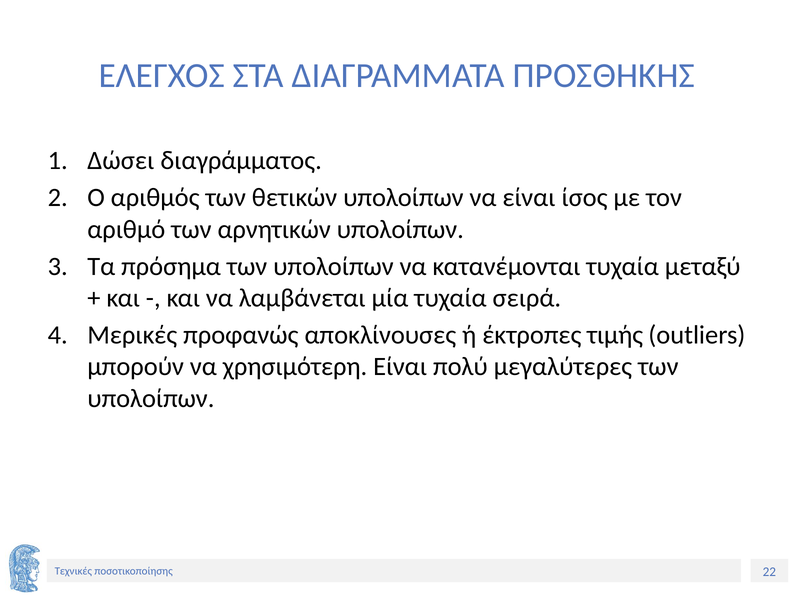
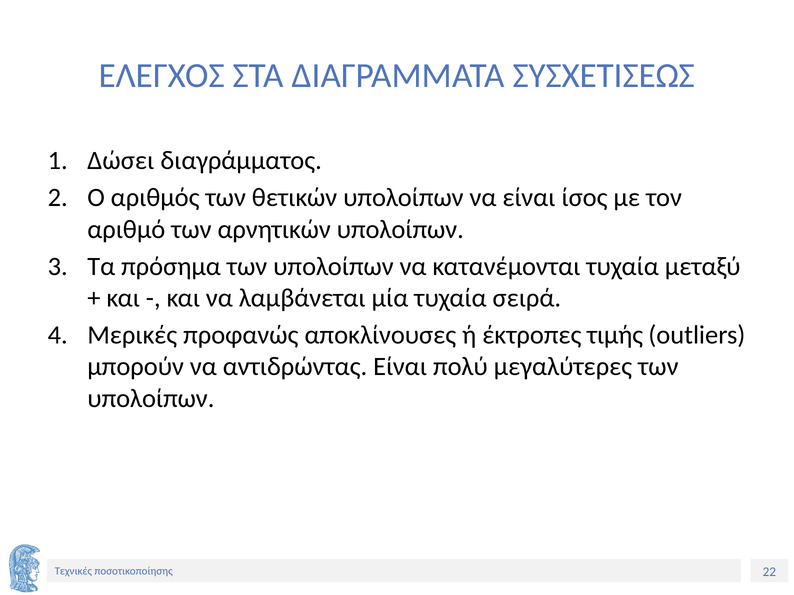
ΠΡΟΣΘΗΚΗΣ: ΠΡΟΣΘΗΚΗΣ -> ΣΥΣΧΕΤΙΣΕΩΣ
χρησιμότερη: χρησιμότερη -> αντιδρώντας
